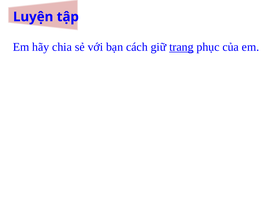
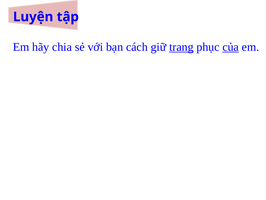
của underline: none -> present
